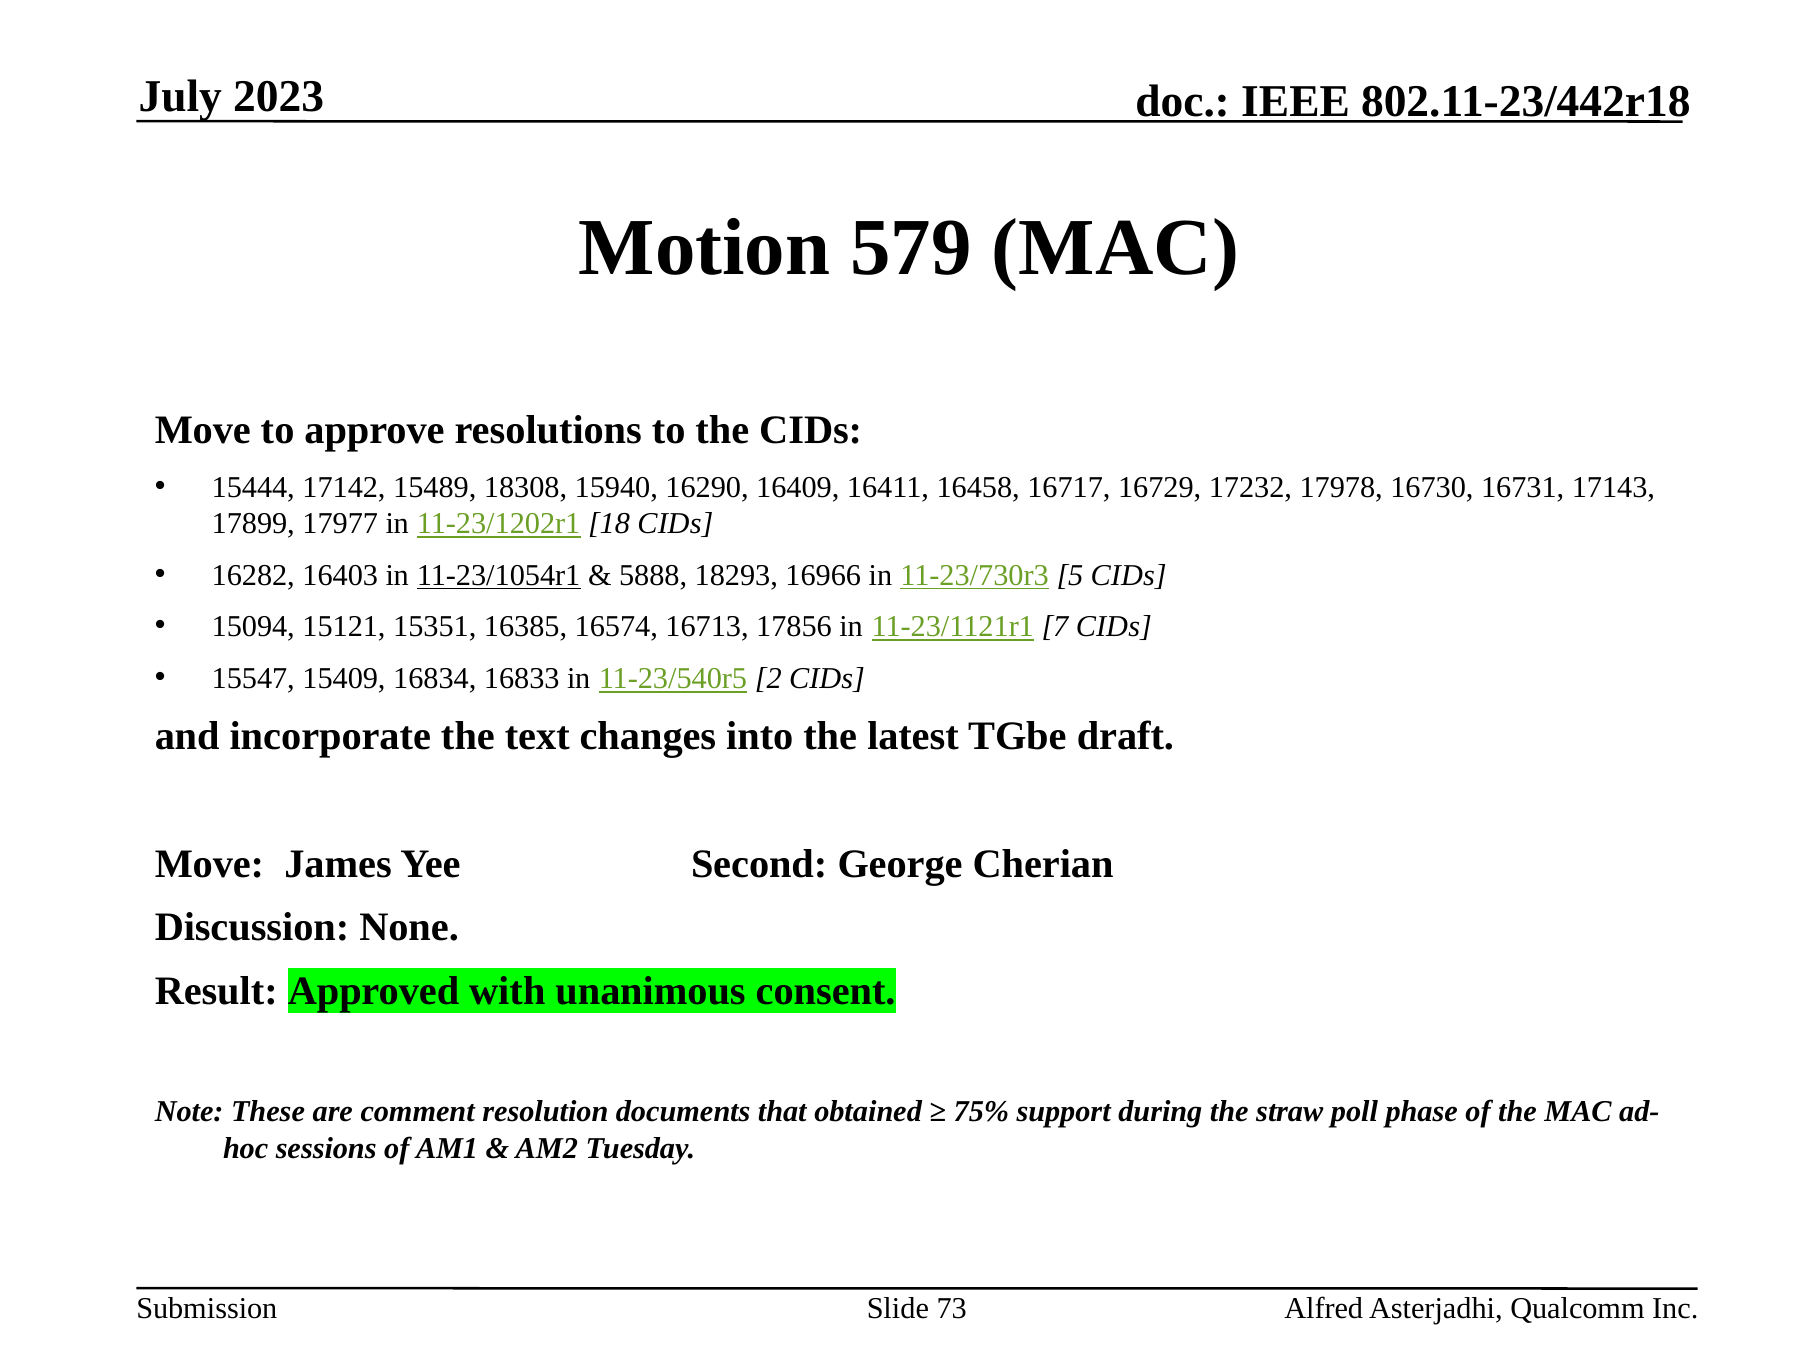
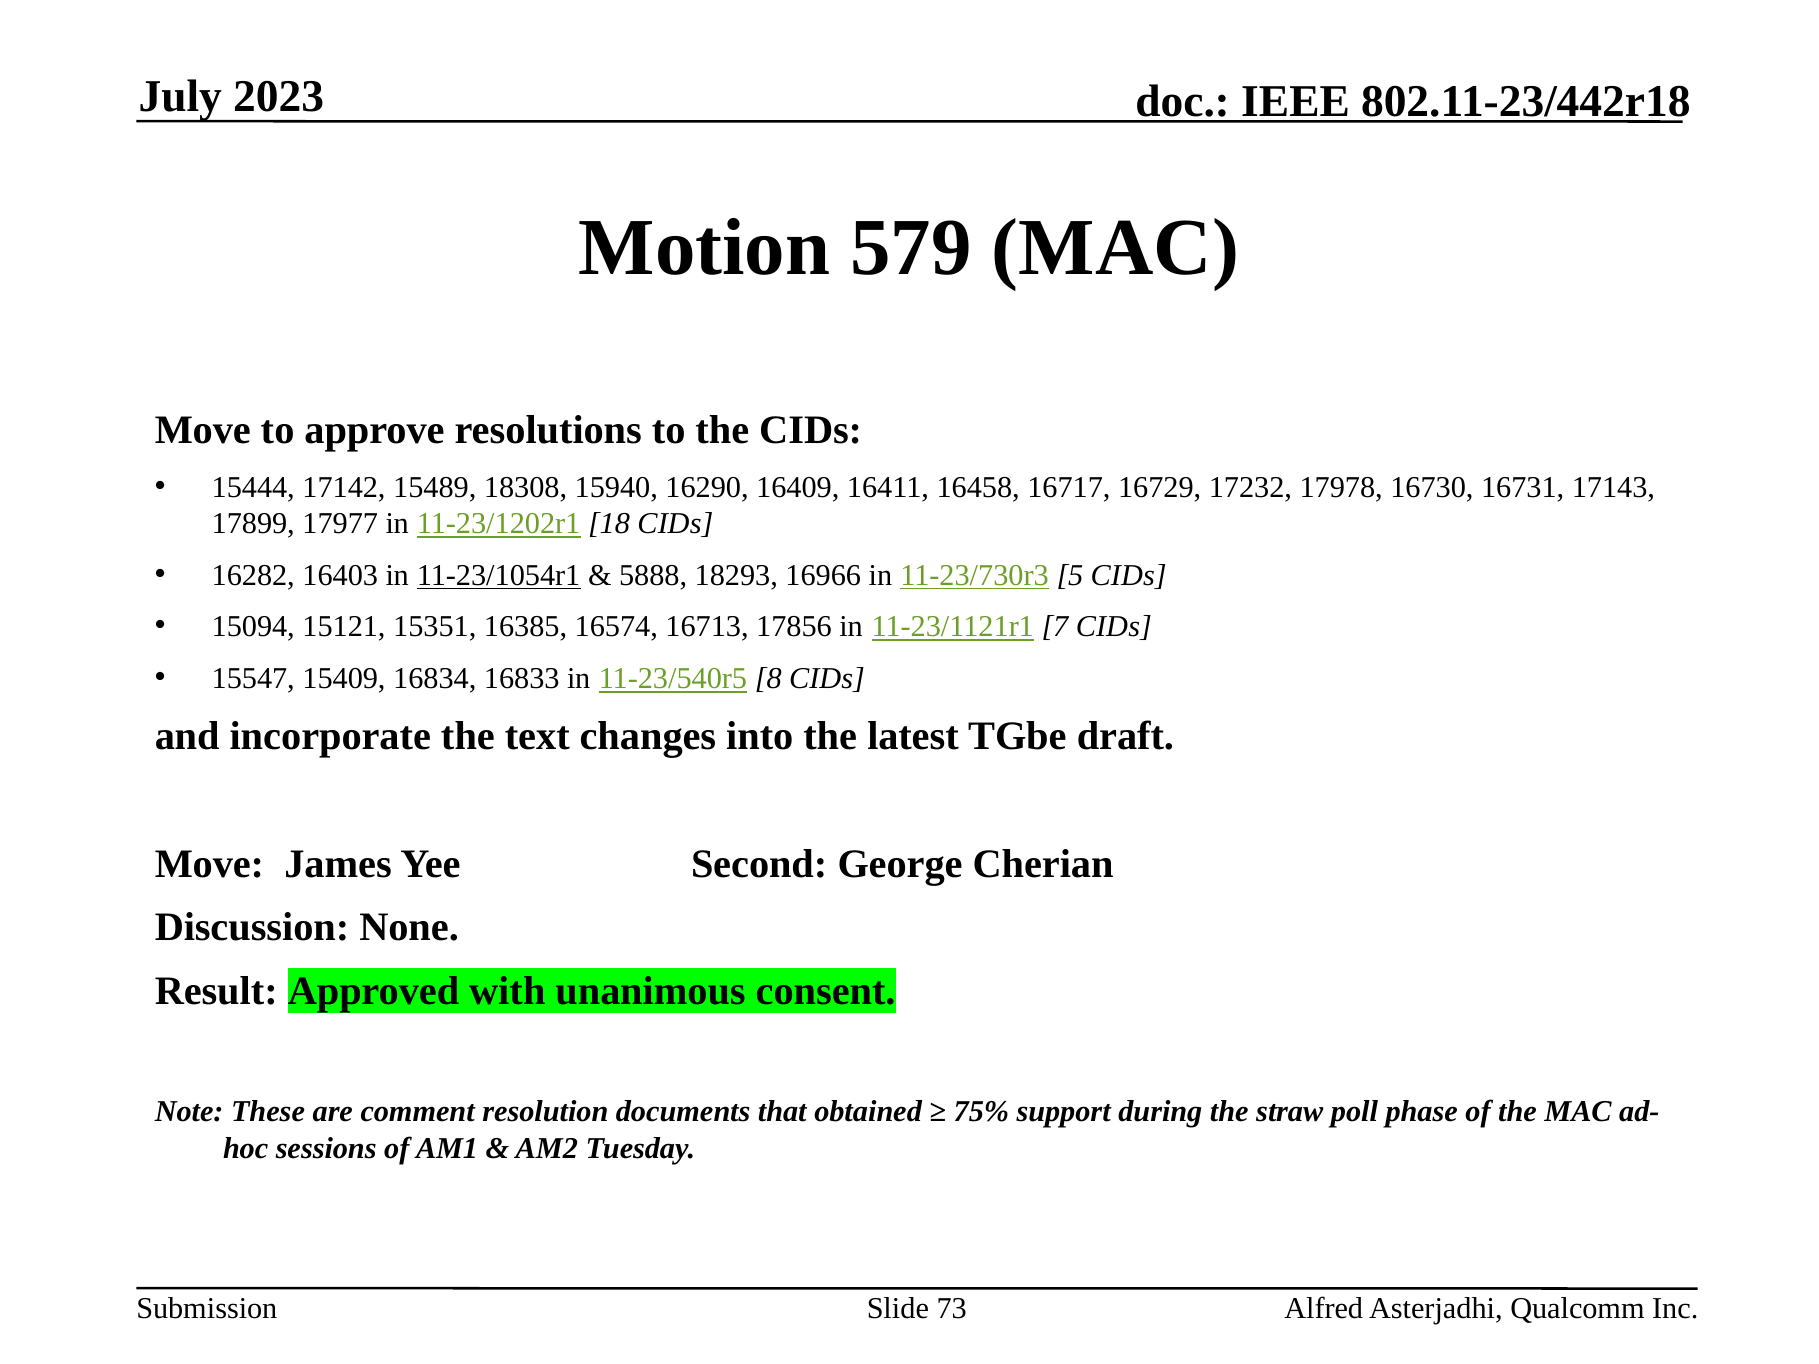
2: 2 -> 8
